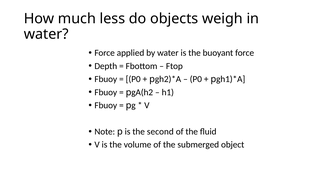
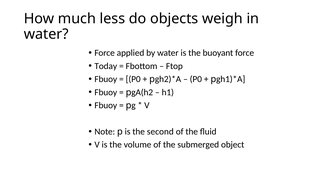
Depth: Depth -> Today
